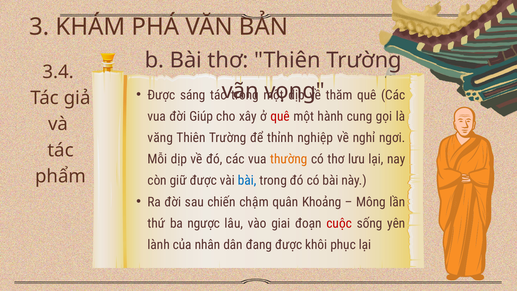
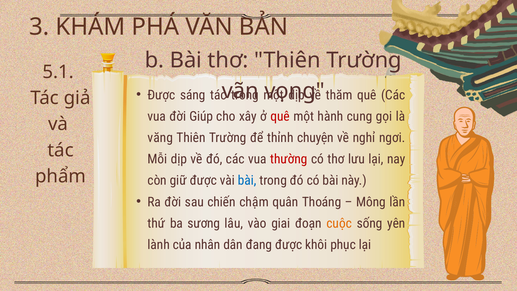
3.4: 3.4 -> 5.1
nghiệp: nghiệp -> chuyện
thường colour: orange -> red
Khoảng: Khoảng -> Thoáng
ngược: ngược -> sương
cuộc colour: red -> orange
